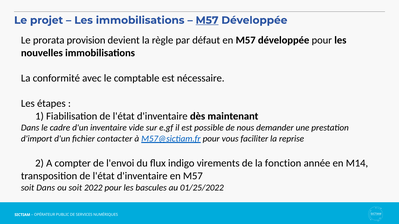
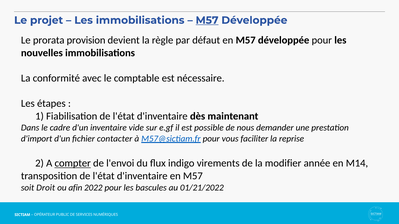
compter underline: none -> present
fonction: fonction -> modifier
soit Dans: Dans -> Droit
ou soit: soit -> afin
01/25/2022: 01/25/2022 -> 01/21/2022
